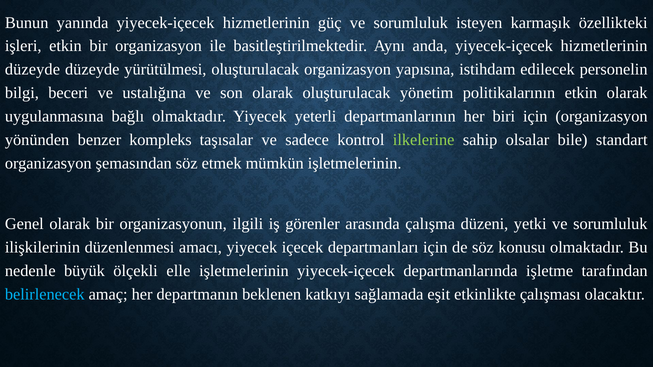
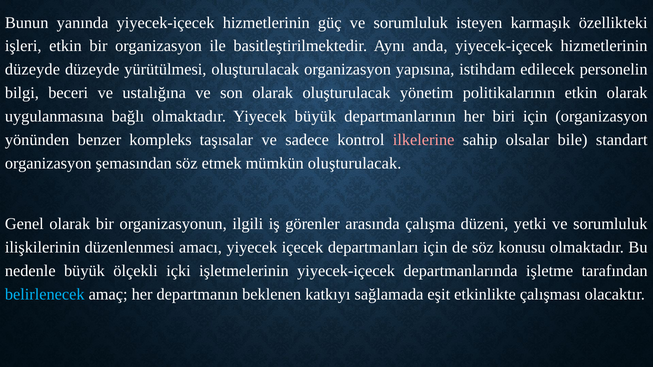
Yiyecek yeterli: yeterli -> büyük
ilkelerine colour: light green -> pink
mümkün işletmelerinin: işletmelerinin -> oluşturulacak
elle: elle -> içki
